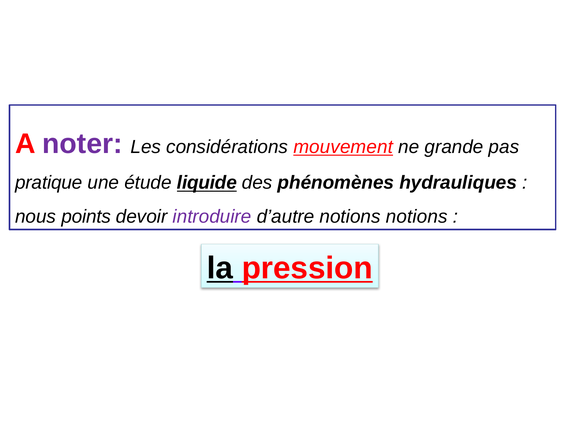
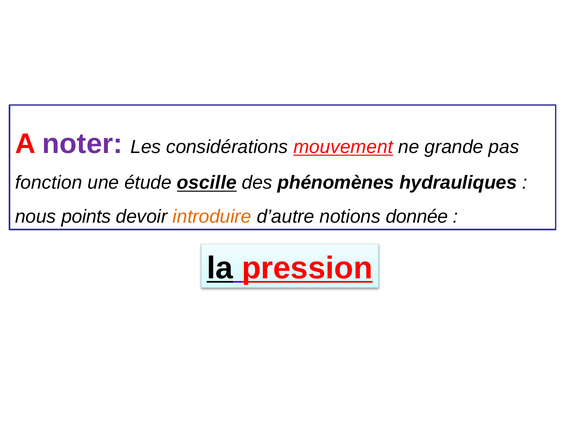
pratique: pratique -> fonction
liquide: liquide -> oscille
introduire colour: purple -> orange
notions notions: notions -> donnée
